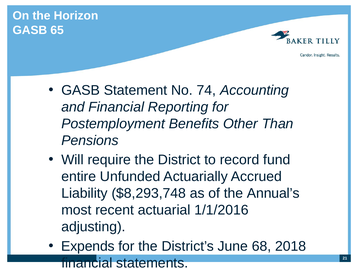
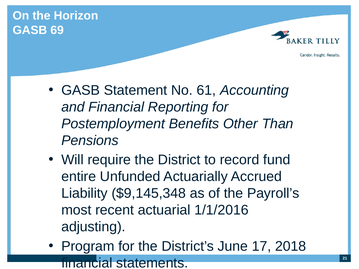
65: 65 -> 69
74: 74 -> 61
$8,293,748: $8,293,748 -> $9,145,348
Annual’s: Annual’s -> Payroll’s
Expends: Expends -> Program
68: 68 -> 17
